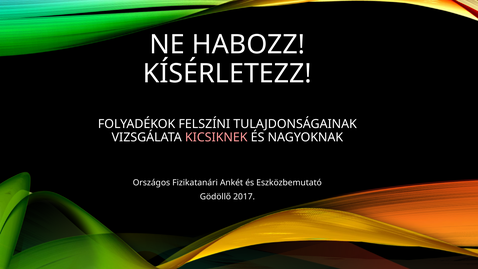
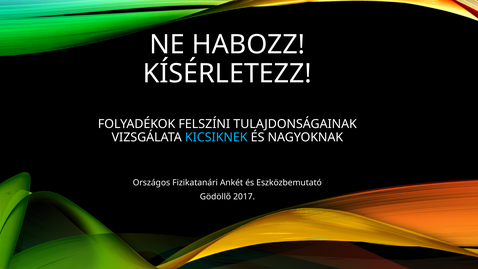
KICSIKNEK colour: pink -> light blue
